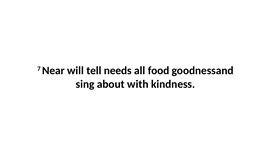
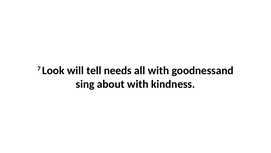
Near: Near -> Look
all food: food -> with
